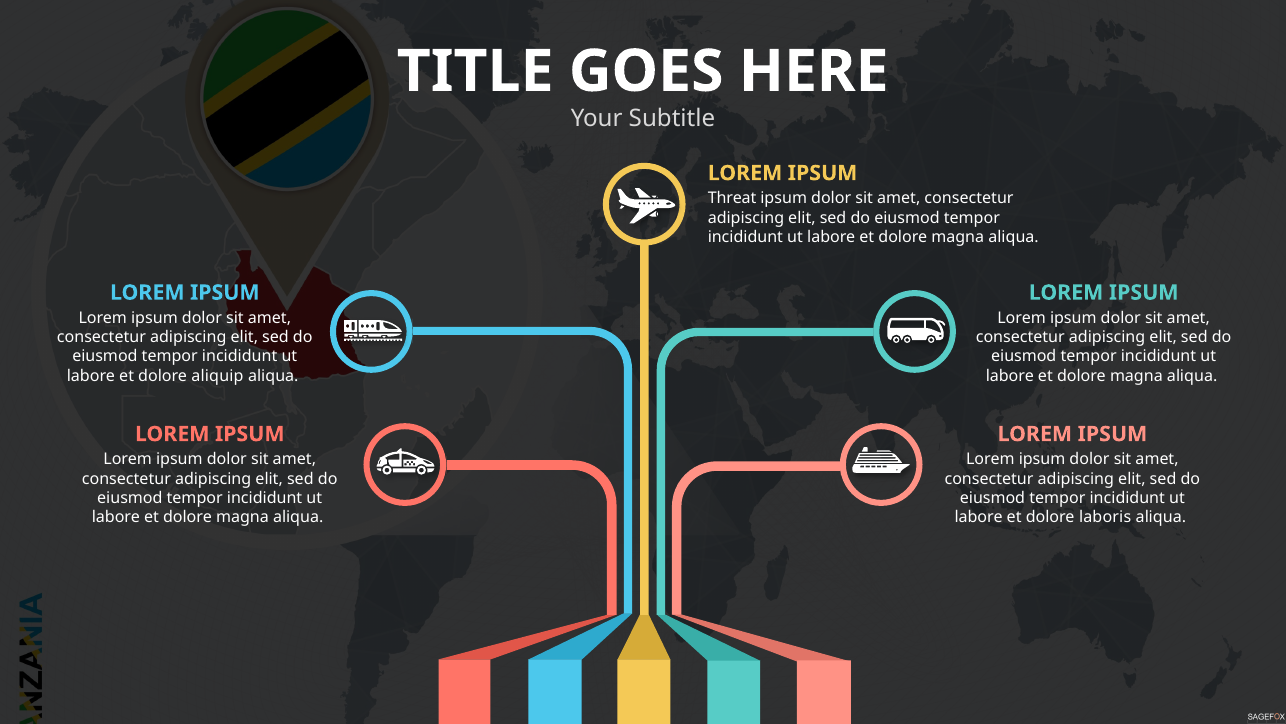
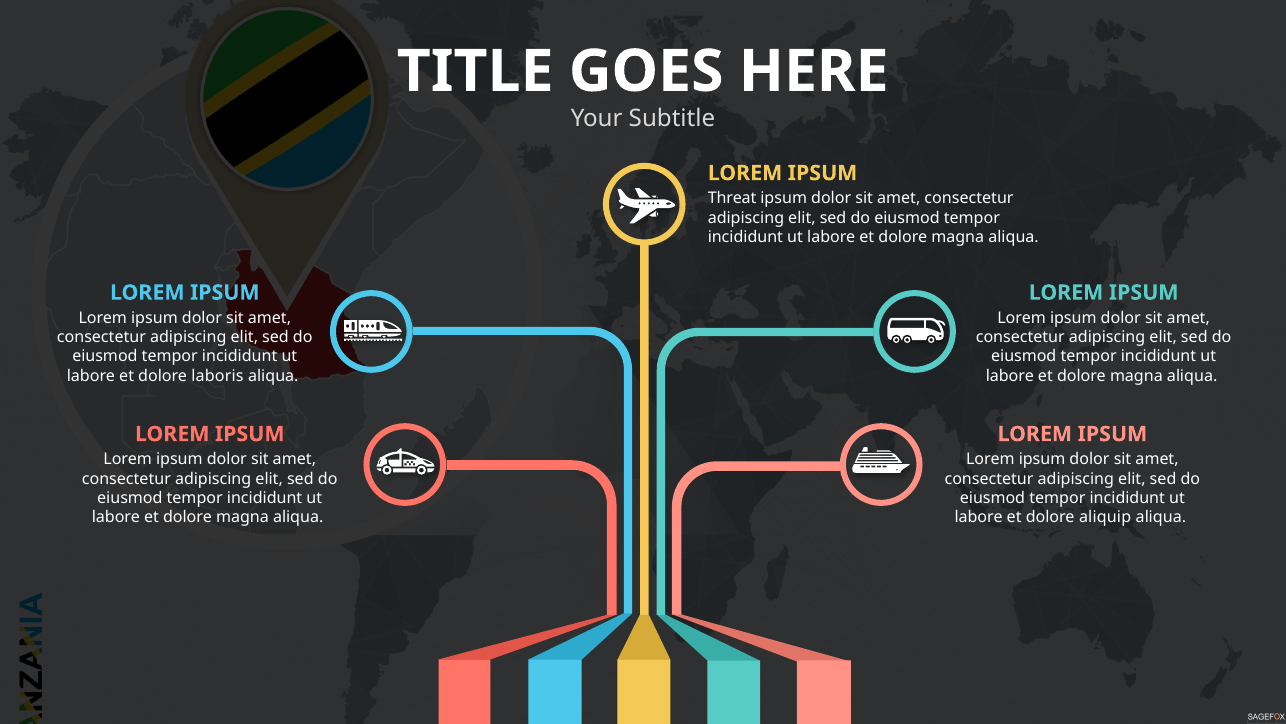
aliquip: aliquip -> laboris
laboris: laboris -> aliquip
